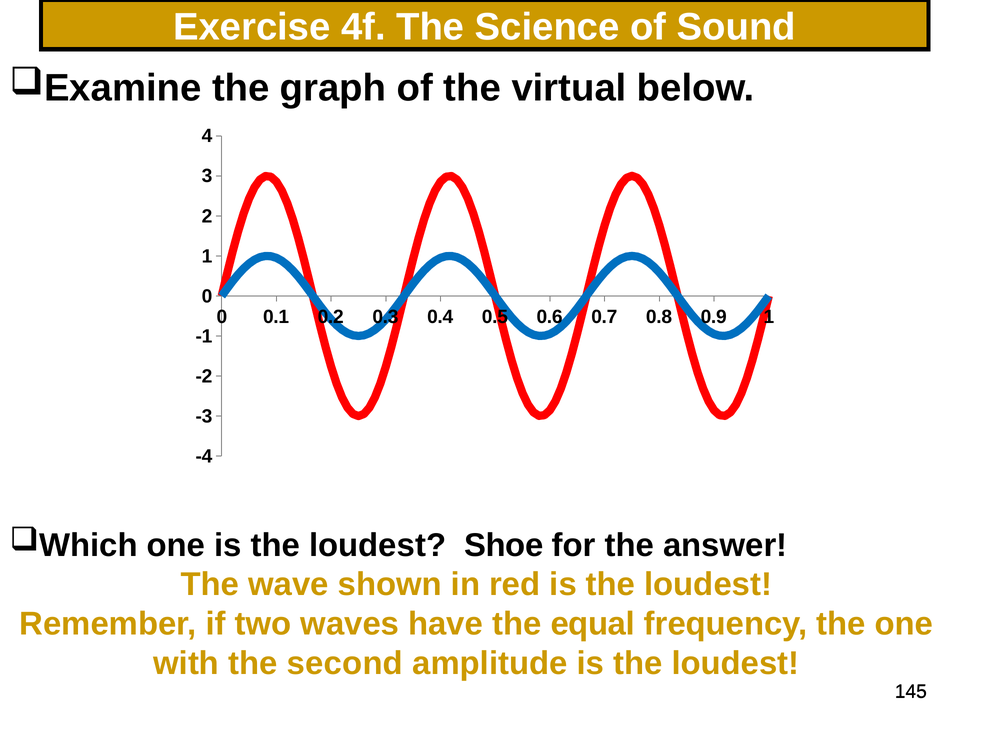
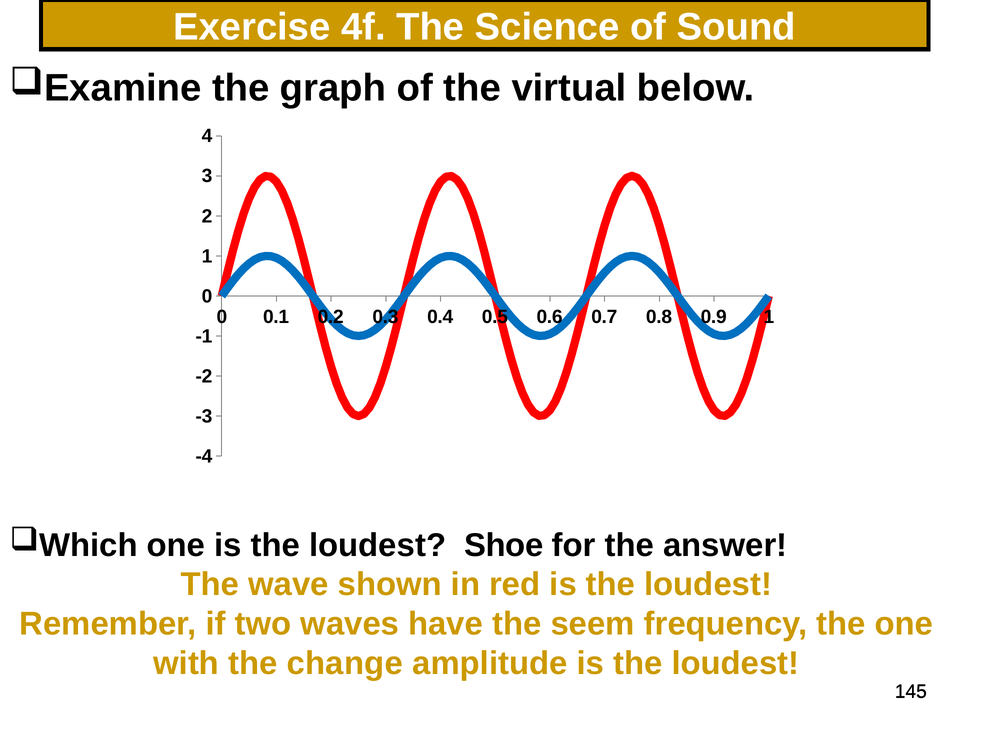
equal: equal -> seem
second: second -> change
